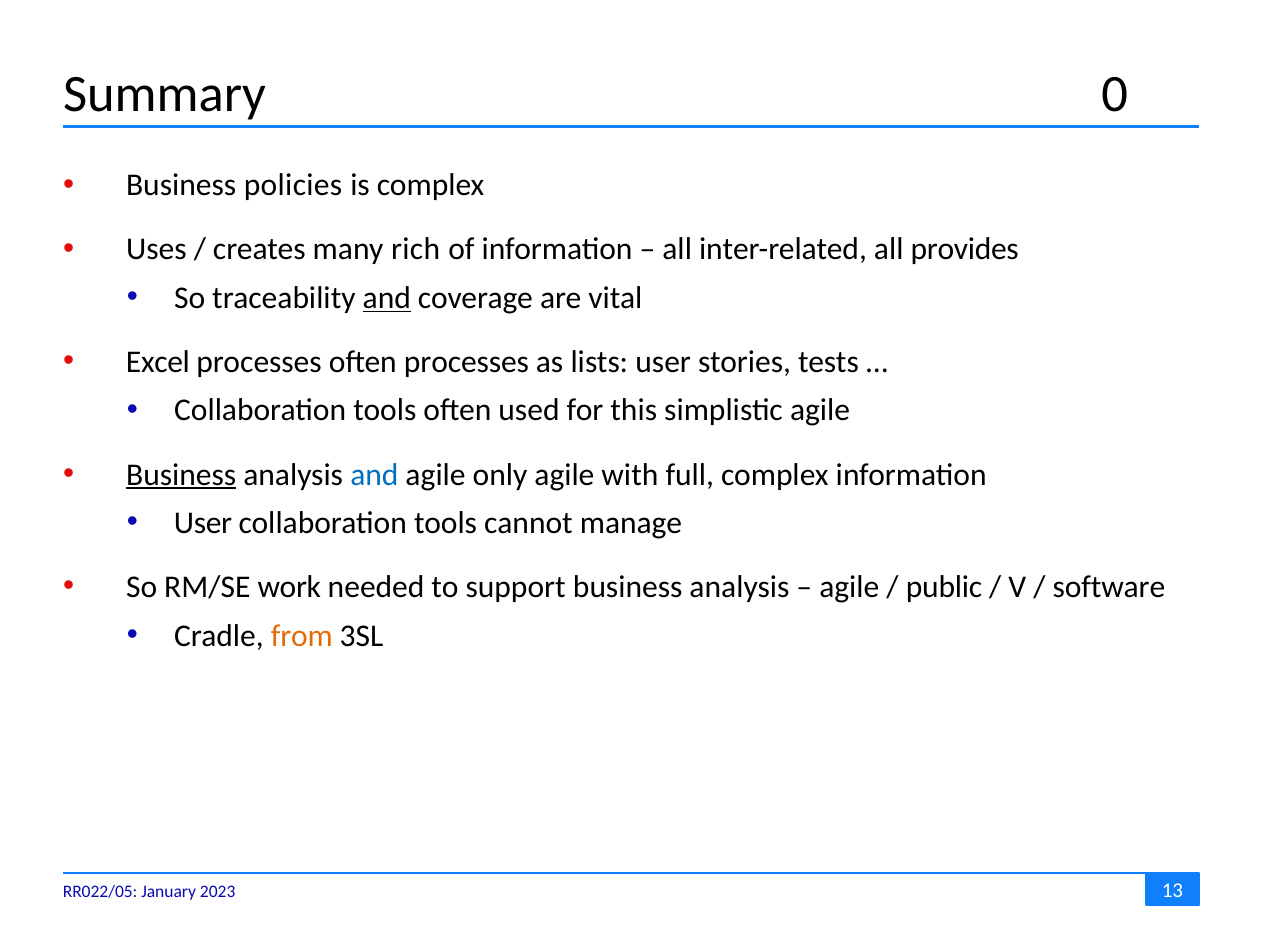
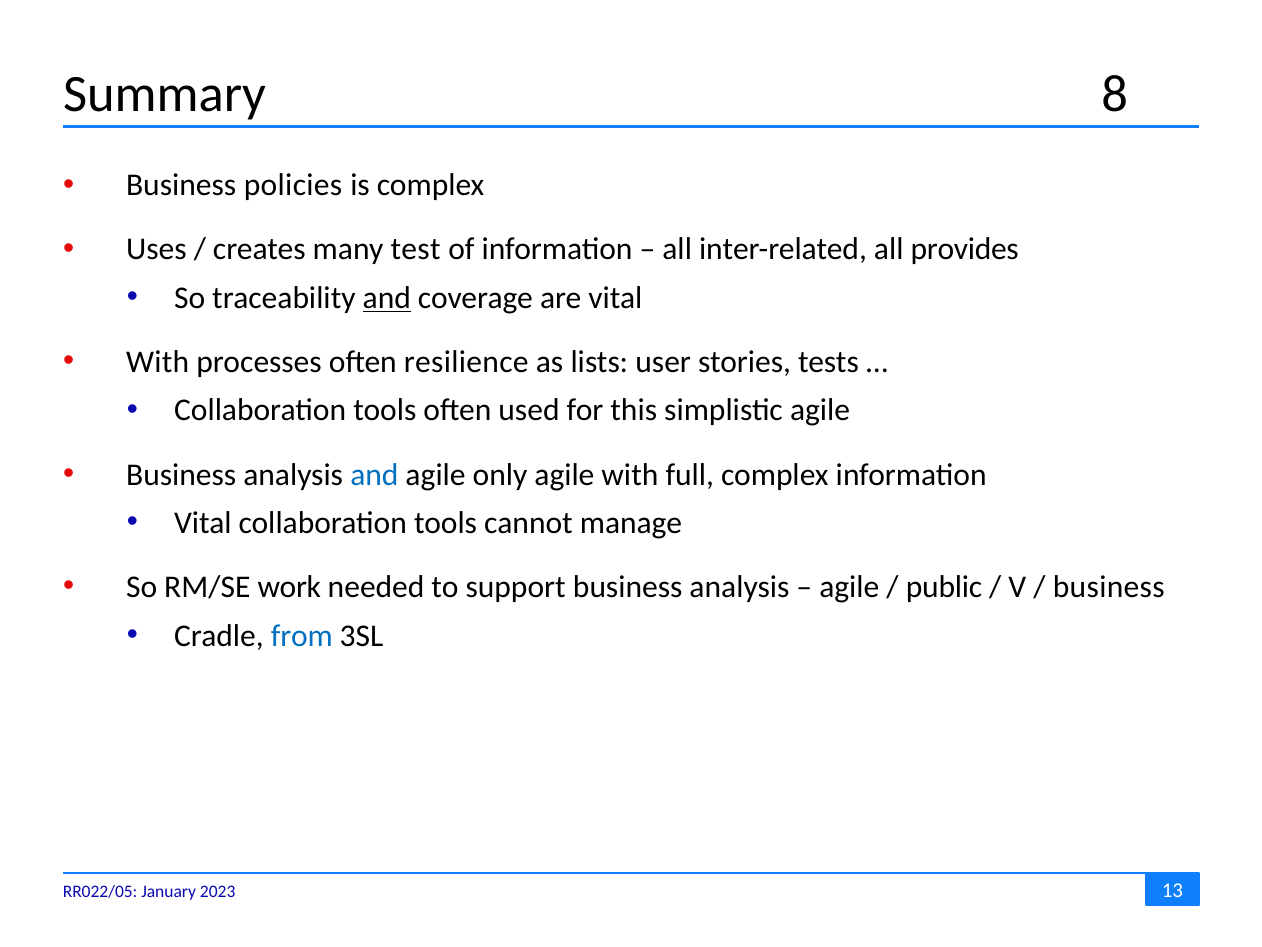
0: 0 -> 8
rich: rich -> test
Excel at (158, 362): Excel -> With
often processes: processes -> resilience
Business at (181, 474) underline: present -> none
User at (203, 523): User -> Vital
software at (1109, 587): software -> business
from colour: orange -> blue
